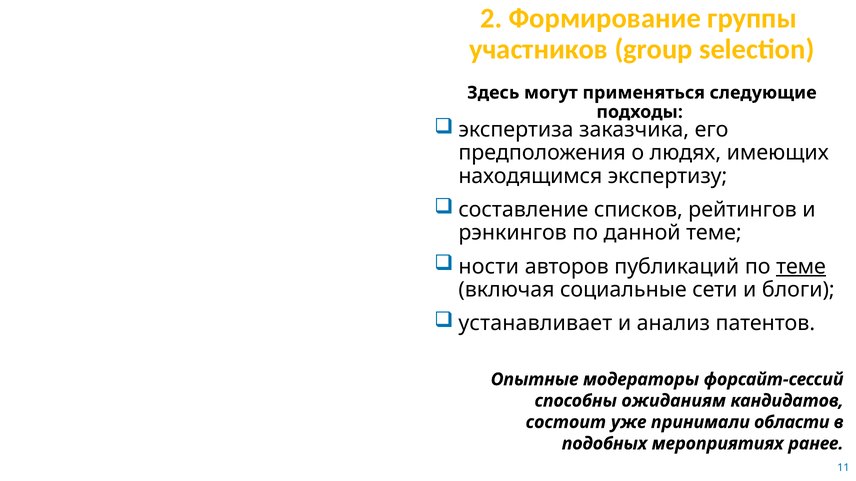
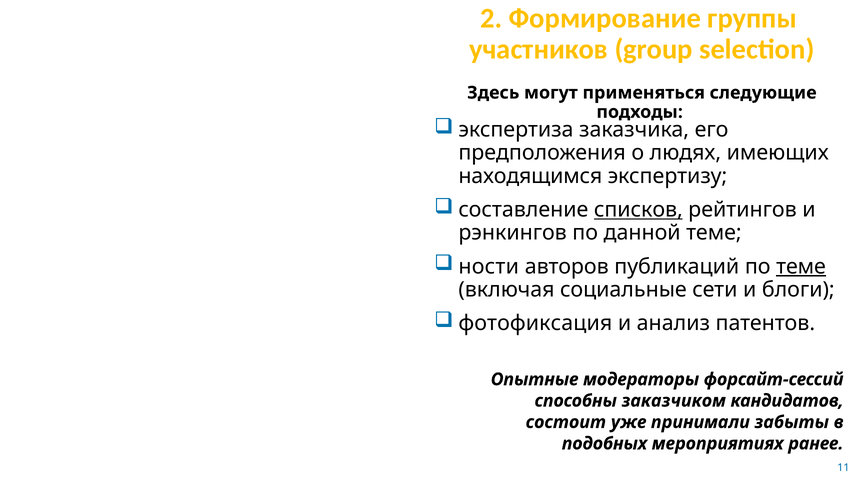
списков underline: none -> present
устанавливает: устанавливает -> фотофиксация
ожиданиям: ожиданиям -> заказчиком
области: области -> забыты
